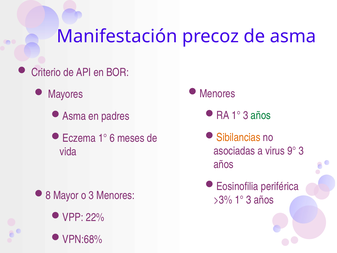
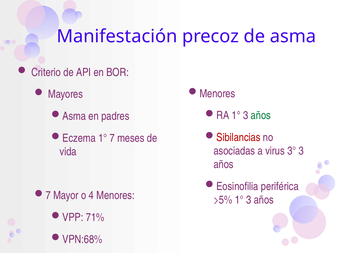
Sibilancias colour: orange -> red
1° 6: 6 -> 7
9°: 9° -> 3°
8 at (48, 195): 8 -> 7
o 3: 3 -> 4
>3%: >3% -> >5%
22%: 22% -> 71%
